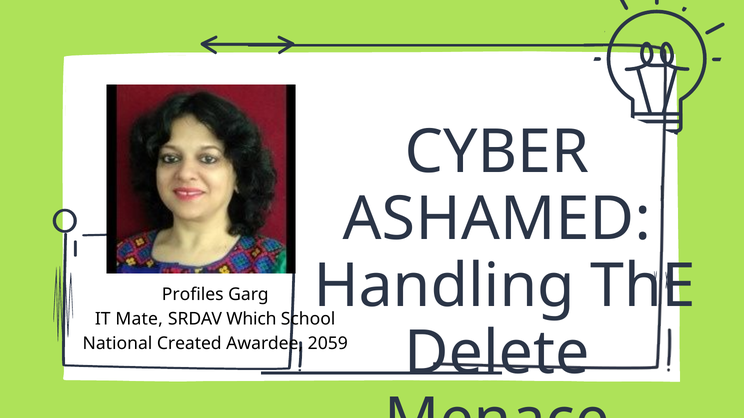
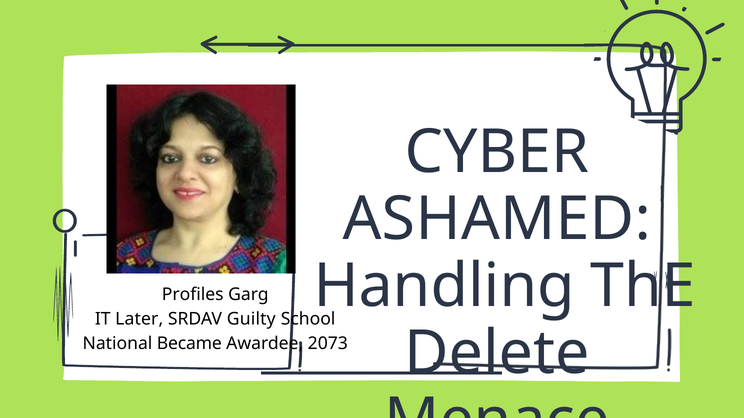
Mate: Mate -> Later
Which: Which -> Guilty
Created: Created -> Became
2059: 2059 -> 2073
